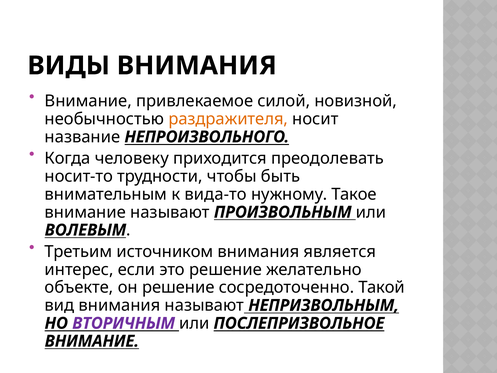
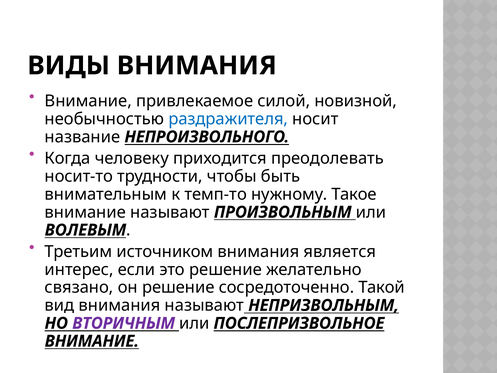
раздражителя colour: orange -> blue
вида-то: вида-то -> темп-то
объекте: объекте -> связано
